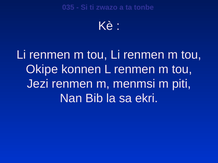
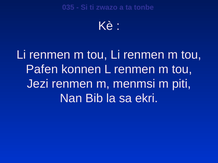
Okipe: Okipe -> Pafen
